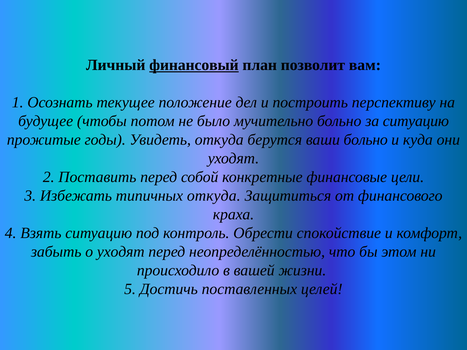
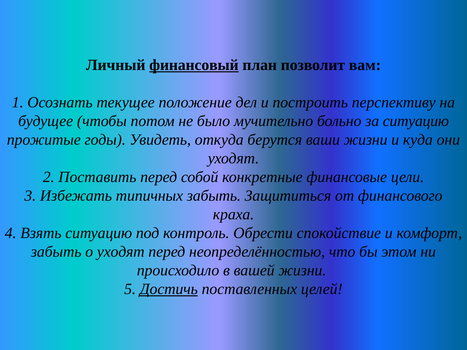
ваши больно: больно -> жизни
типичных откуда: откуда -> забыть
Достичь underline: none -> present
